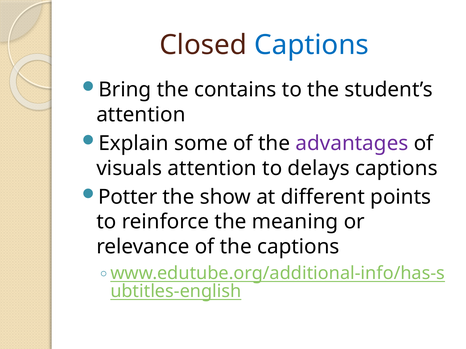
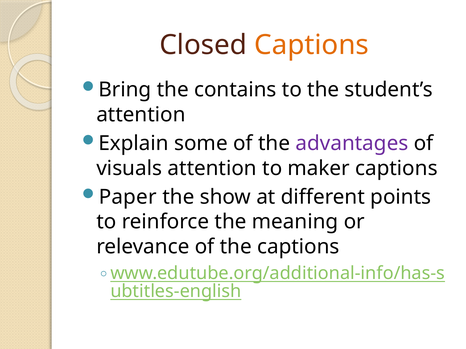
Captions at (312, 45) colour: blue -> orange
delays: delays -> maker
Potter: Potter -> Paper
